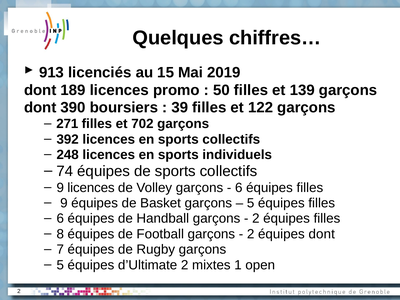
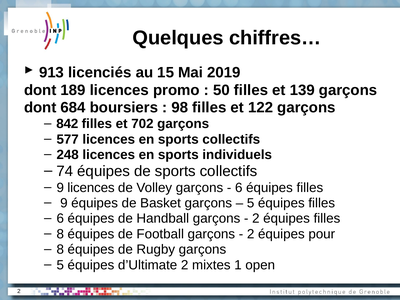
390: 390 -> 684
39: 39 -> 98
271: 271 -> 842
392: 392 -> 577
équipes dont: dont -> pour
7 at (60, 249): 7 -> 8
